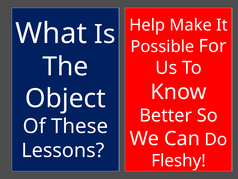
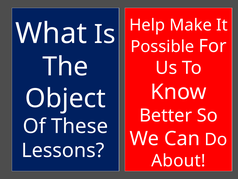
Fleshy: Fleshy -> About
